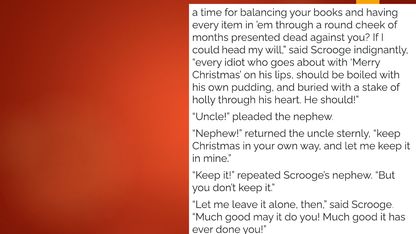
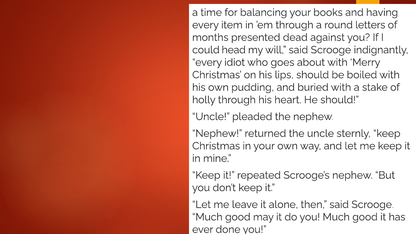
cheek: cheek -> letters
